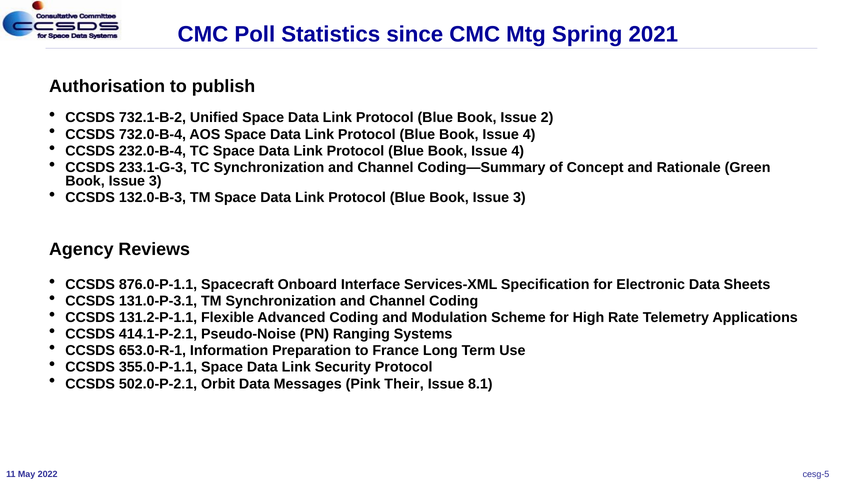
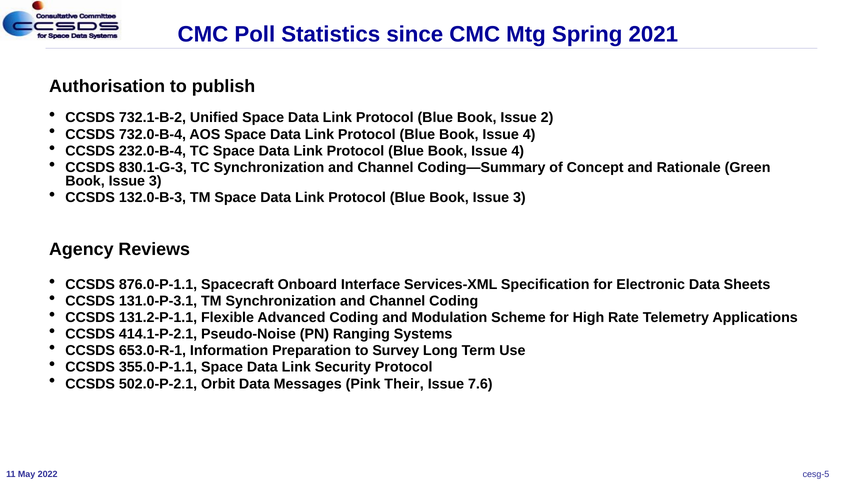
233.1-G-3: 233.1-G-3 -> 830.1-G-3
France: France -> Survey
8.1: 8.1 -> 7.6
